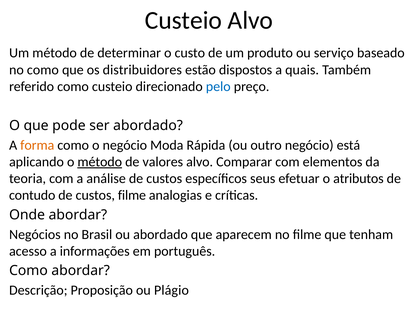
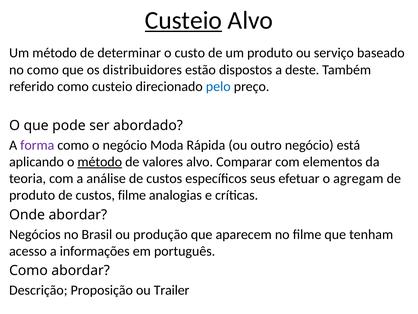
Custeio at (183, 20) underline: none -> present
quais: quais -> deste
forma colour: orange -> purple
atributos: atributos -> agregam
contudo at (32, 195): contudo -> produto
ou abordado: abordado -> produção
Plágio: Plágio -> Trailer
